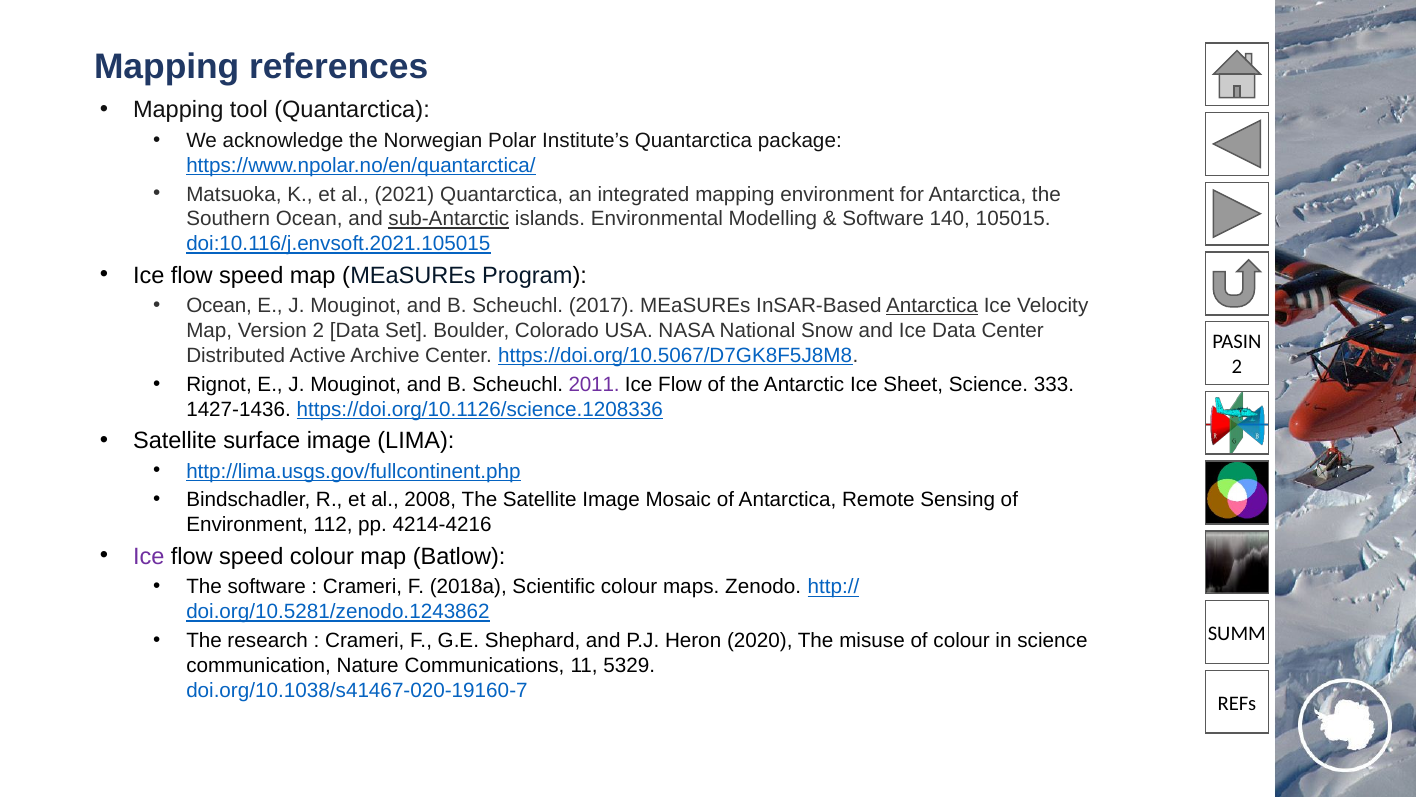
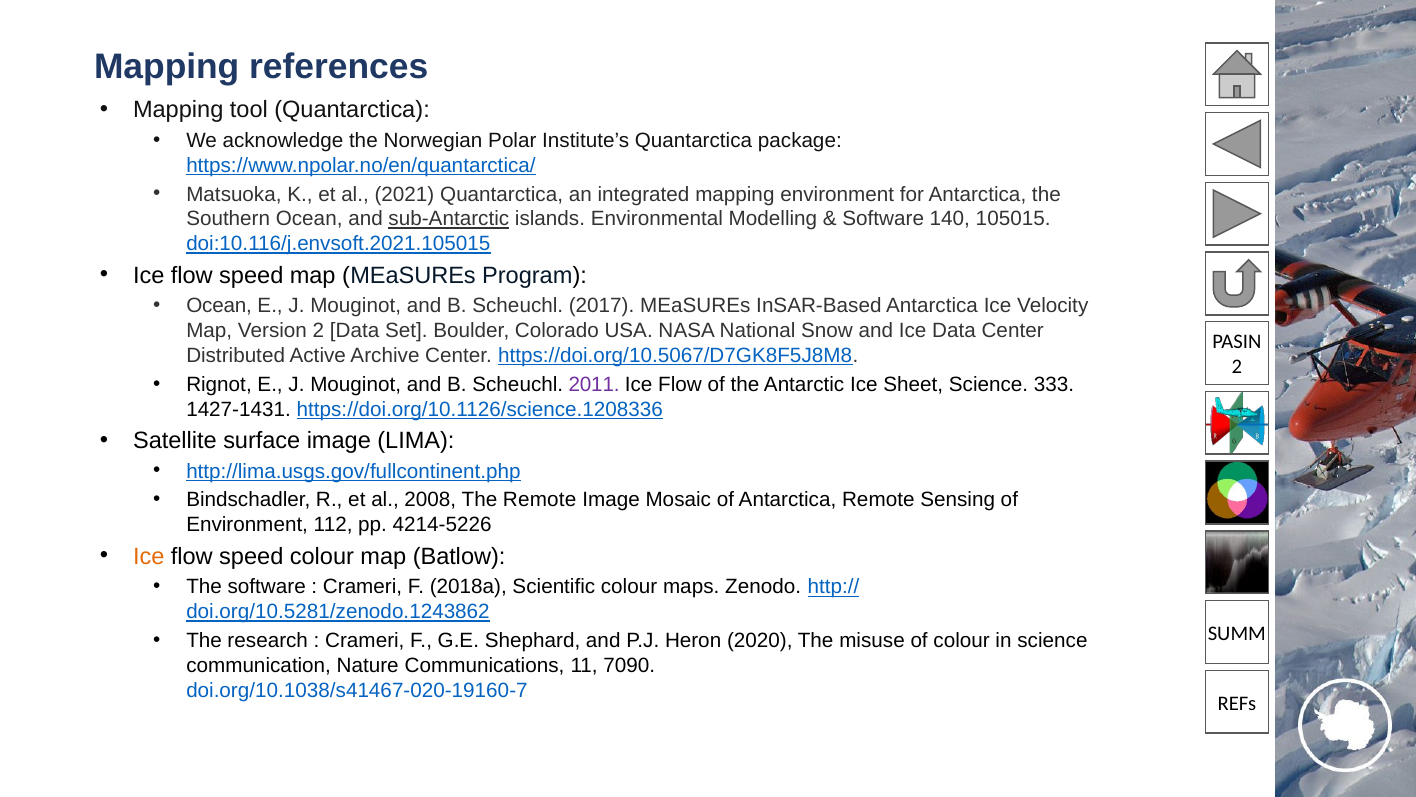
Antarctica at (932, 306) underline: present -> none
1427-1436: 1427-1436 -> 1427-1431
The Satellite: Satellite -> Remote
4214-4216: 4214-4216 -> 4214-5226
Ice at (149, 556) colour: purple -> orange
5329: 5329 -> 7090
